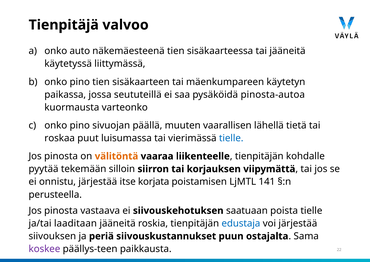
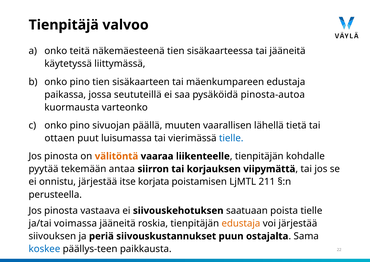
auto: auto -> teitä
mäenkumpareen käytetyn: käytetyn -> edustaja
roskaa: roskaa -> ottaen
silloin: silloin -> antaa
141: 141 -> 211
laaditaan: laaditaan -> voimassa
edustaja at (241, 223) colour: blue -> orange
koskee colour: purple -> blue
